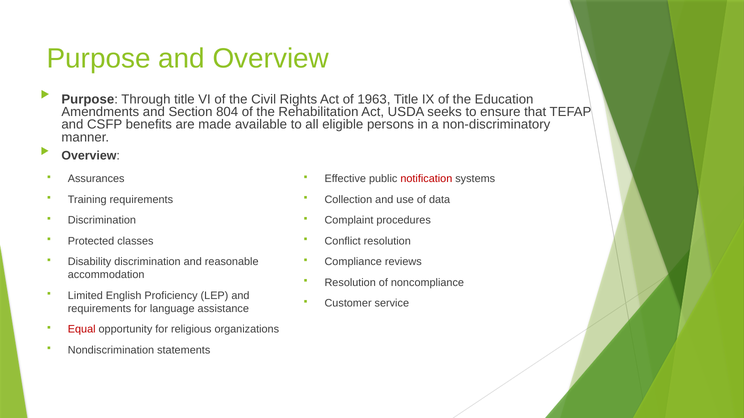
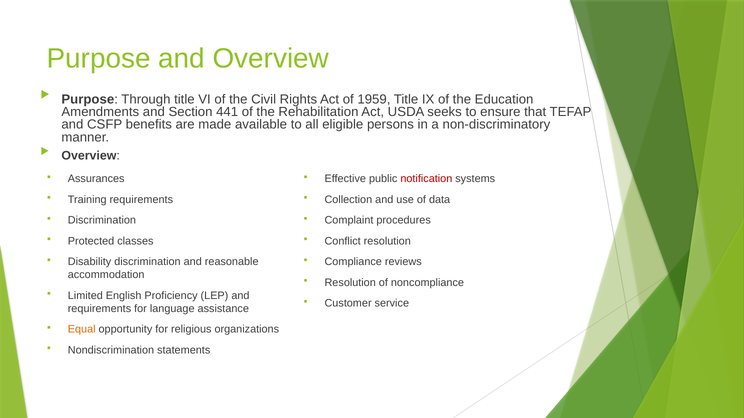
1963: 1963 -> 1959
804: 804 -> 441
Equal colour: red -> orange
